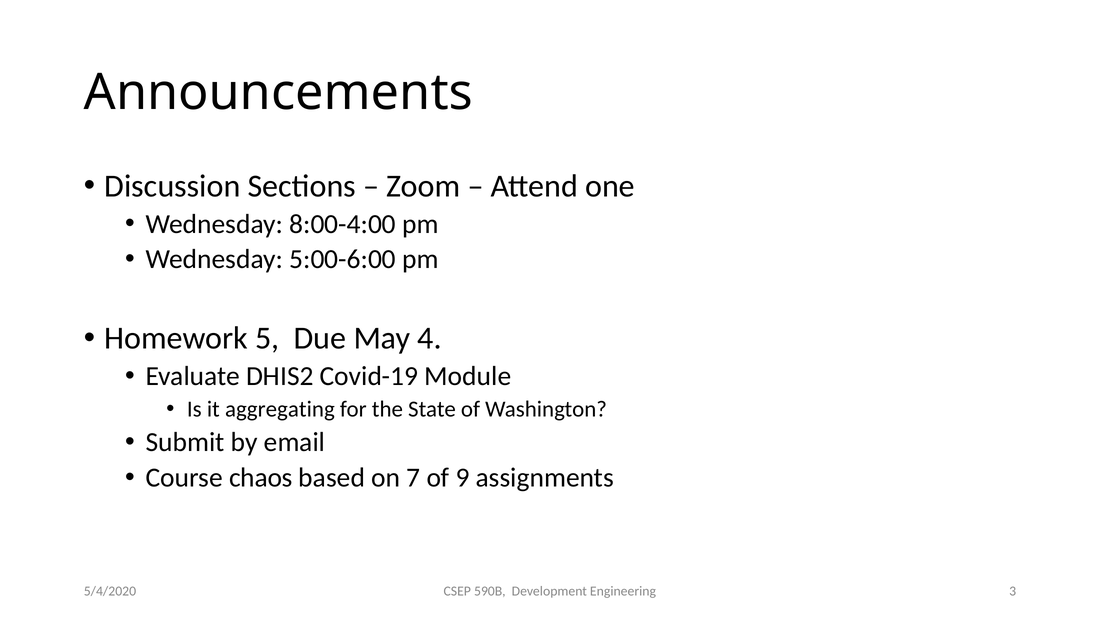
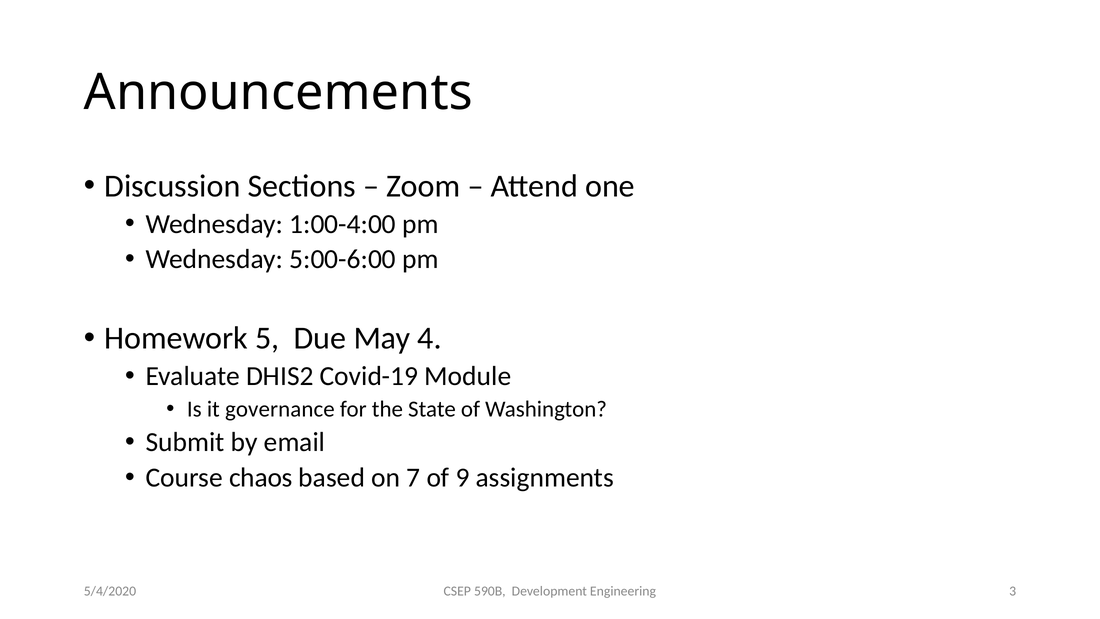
8:00-4:00: 8:00-4:00 -> 1:00-4:00
aggregating: aggregating -> governance
